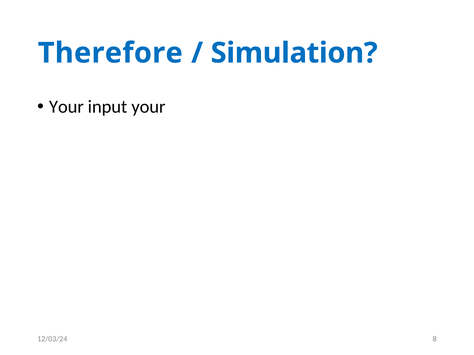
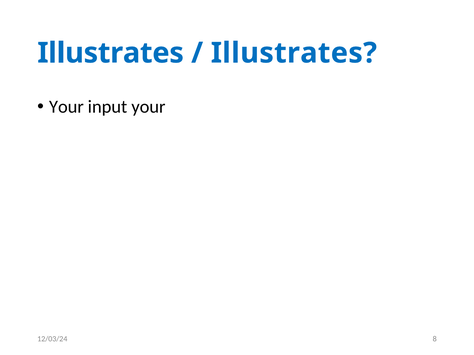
Therefore at (110, 53): Therefore -> Illustrates
Simulation at (294, 53): Simulation -> Illustrates
